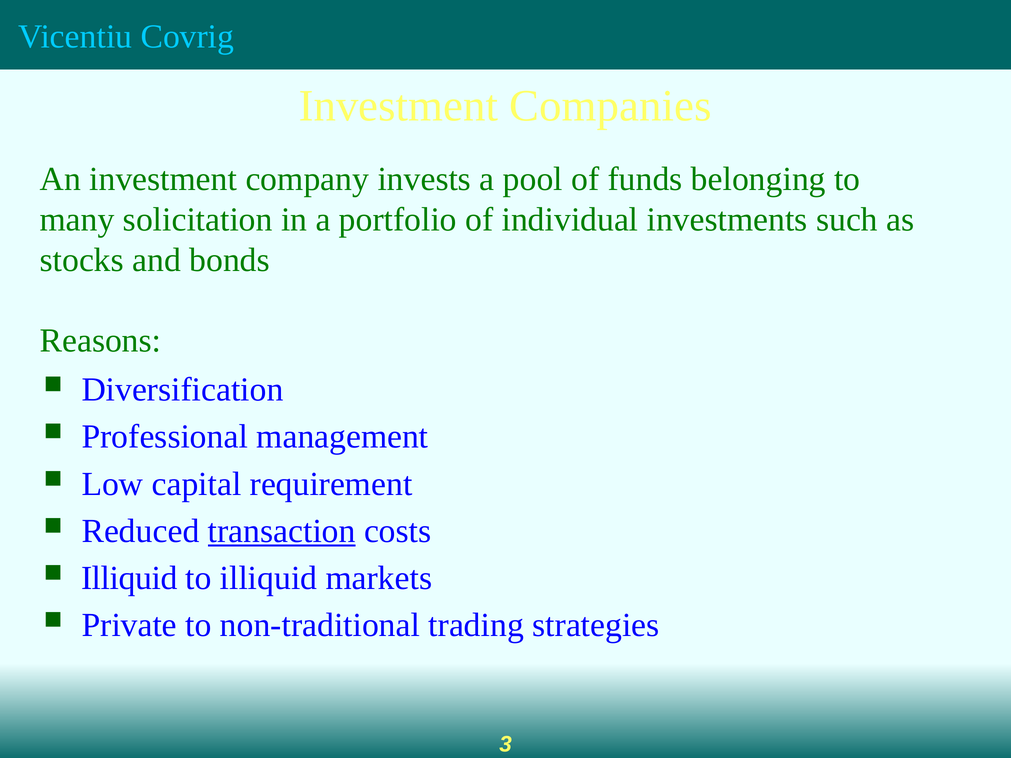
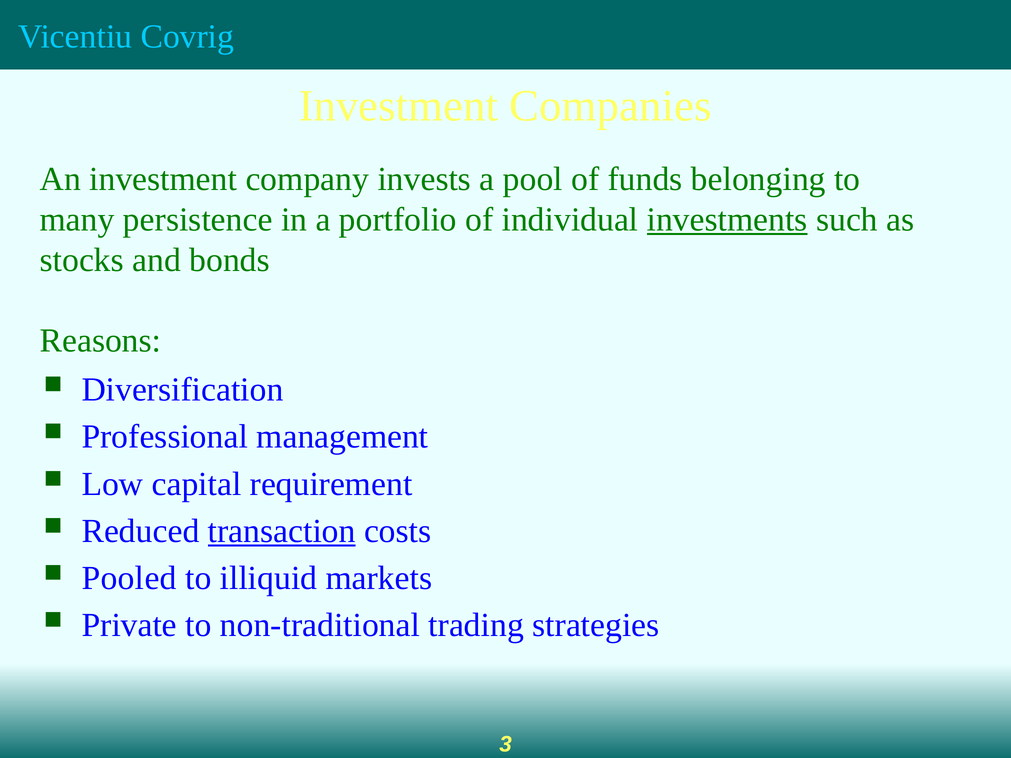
solicitation: solicitation -> persistence
investments underline: none -> present
Illiquid at (129, 578): Illiquid -> Pooled
